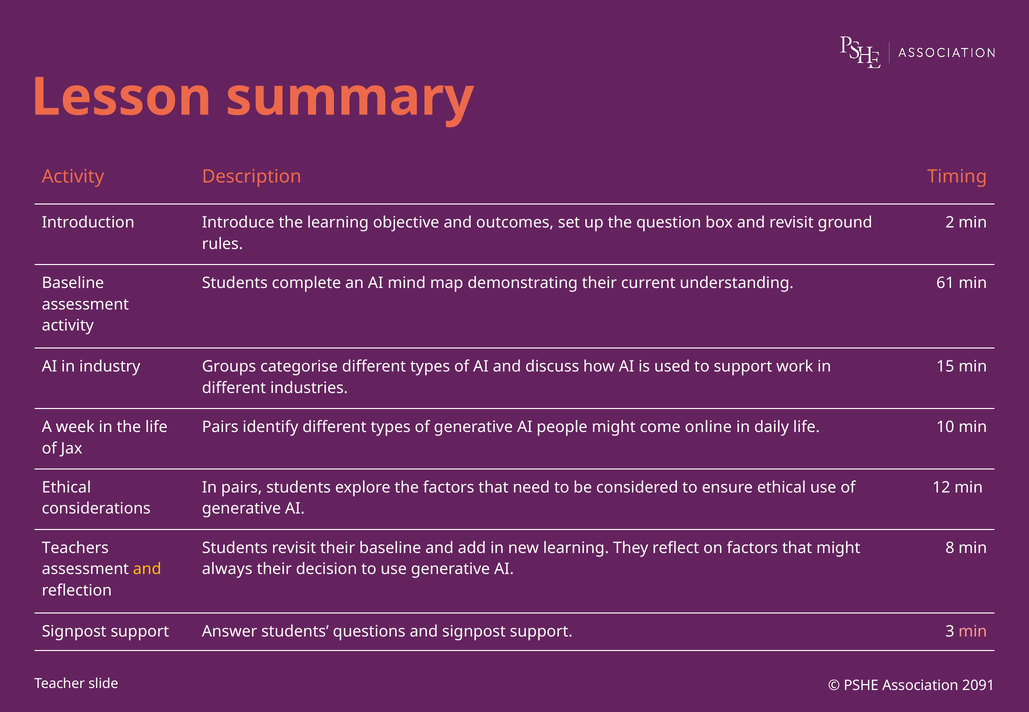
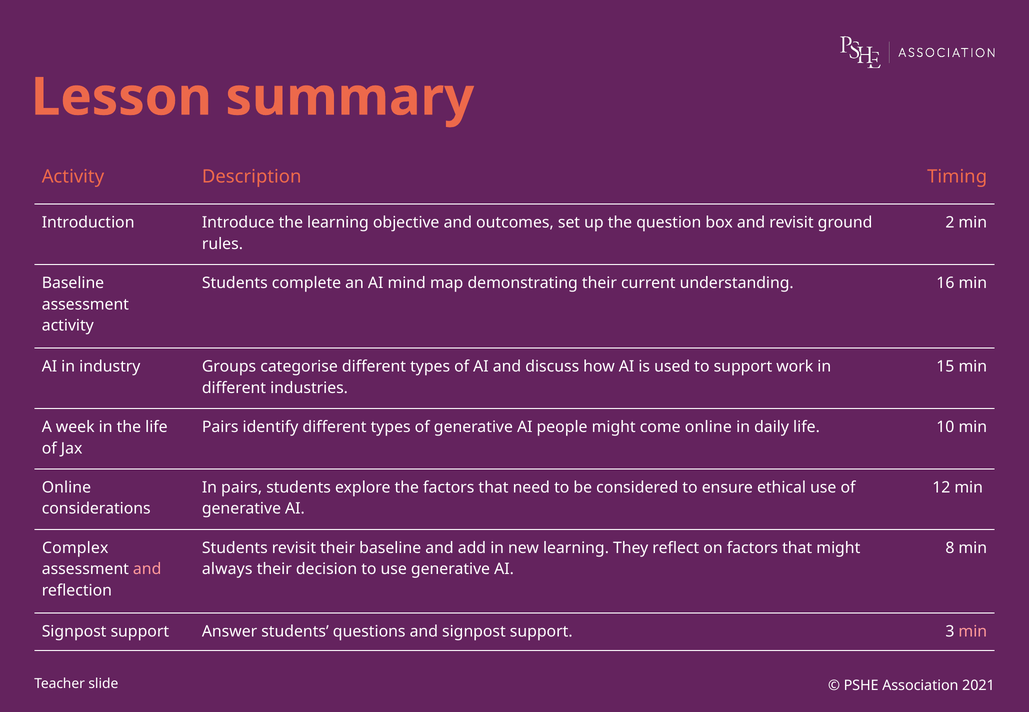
61: 61 -> 16
Ethical at (66, 488): Ethical -> Online
Teachers: Teachers -> Complex
and at (147, 570) colour: yellow -> pink
2091: 2091 -> 2021
